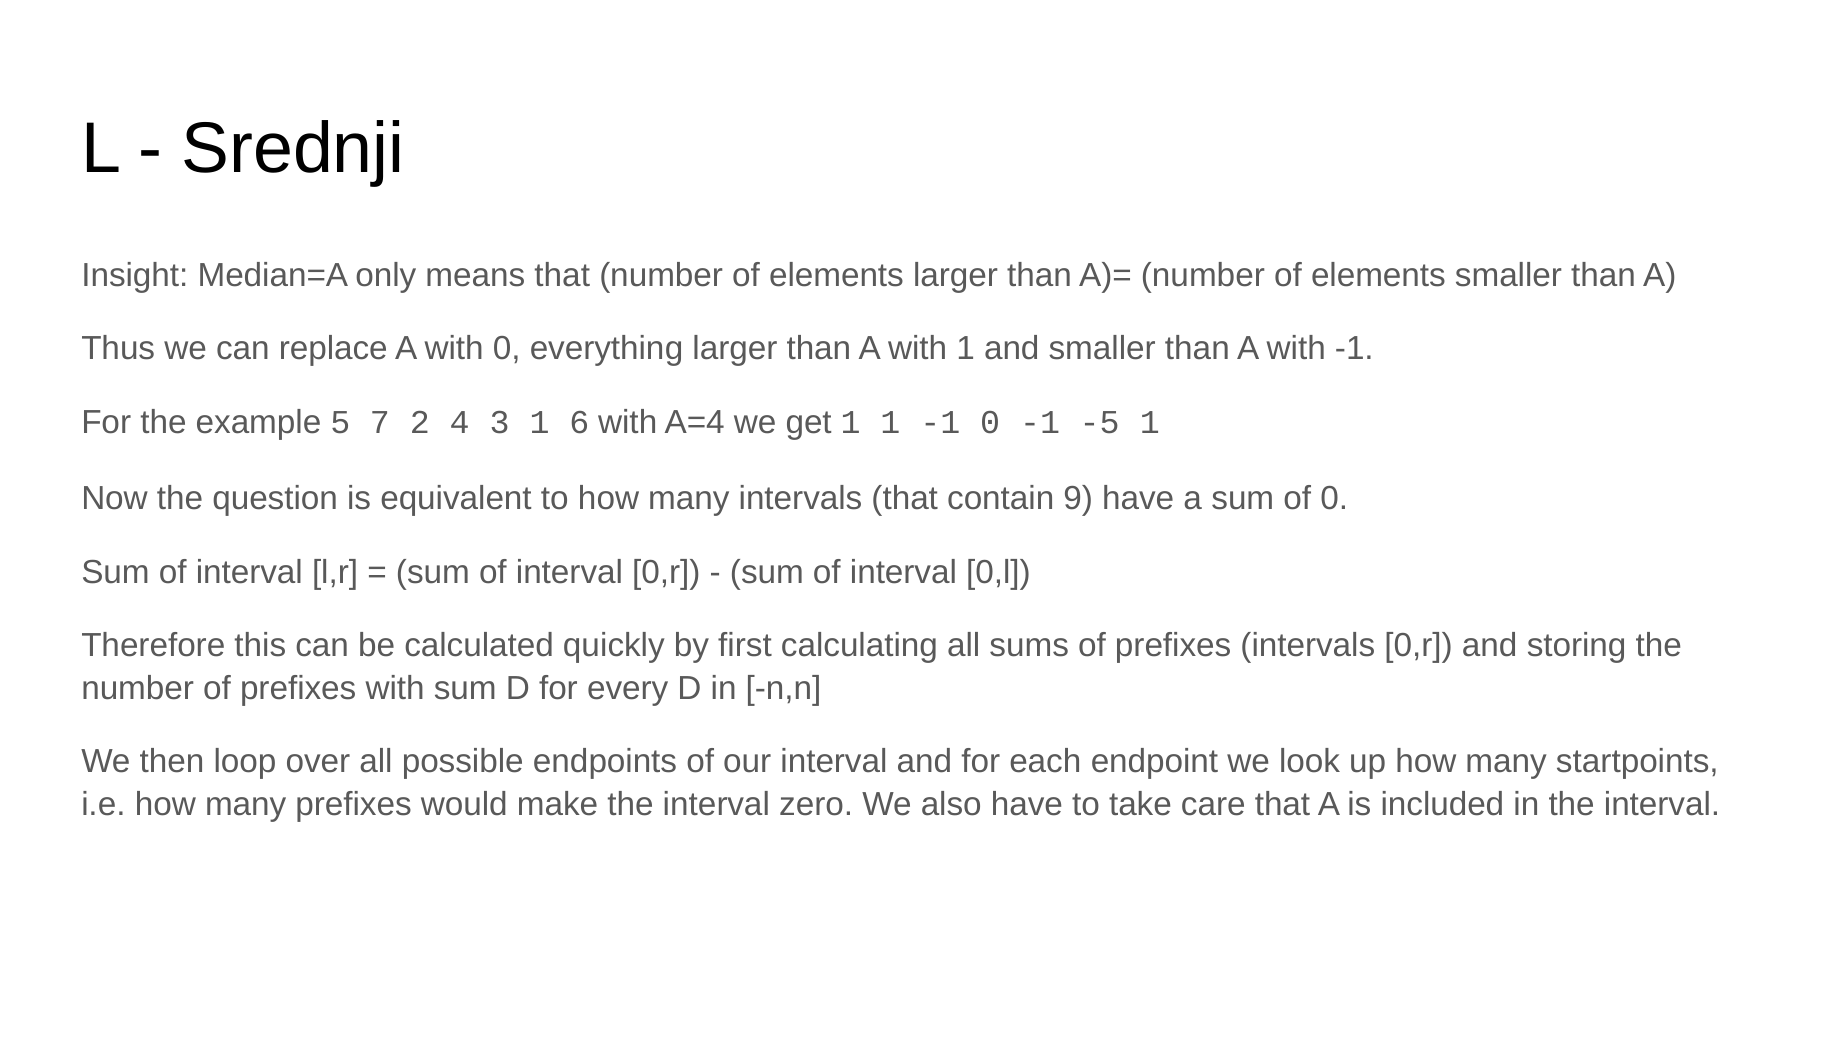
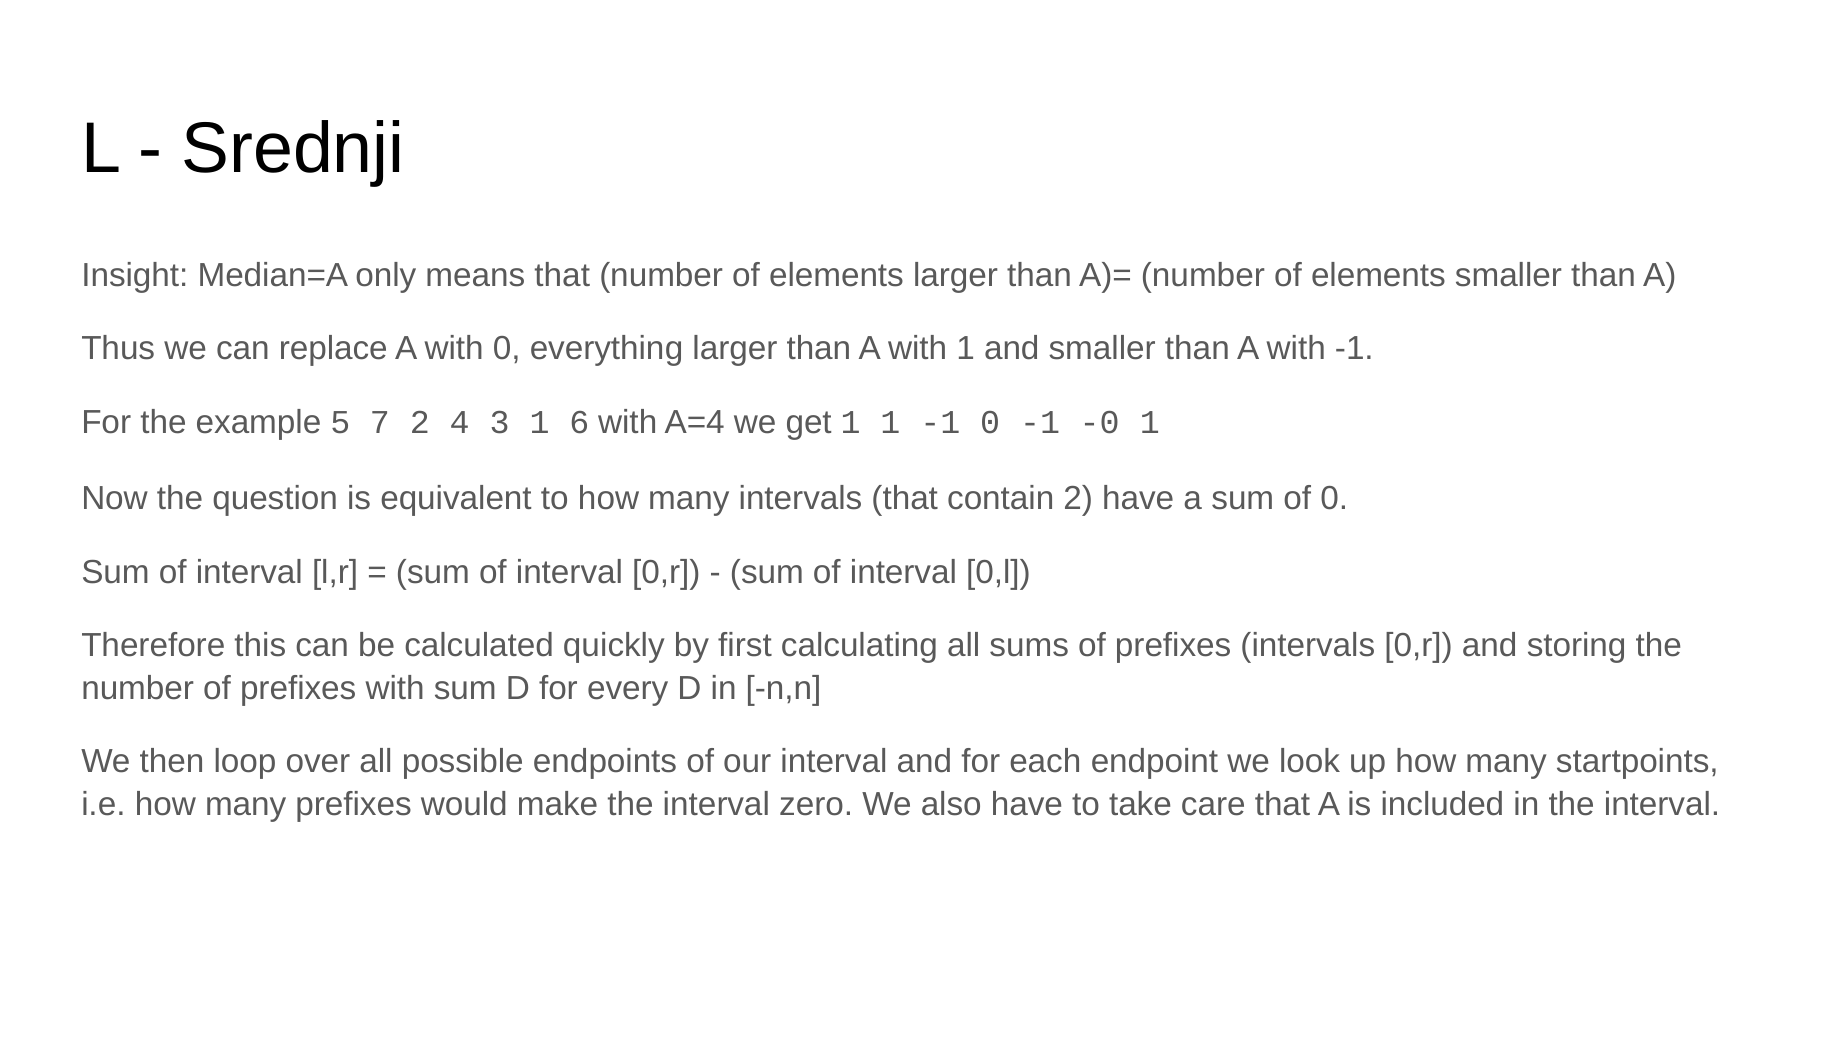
-5: -5 -> -0
contain 9: 9 -> 2
